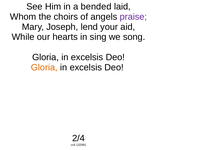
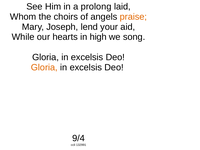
bended: bended -> prolong
praise colour: purple -> orange
sing: sing -> high
2/4: 2/4 -> 9/4
